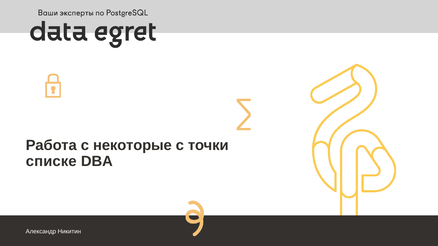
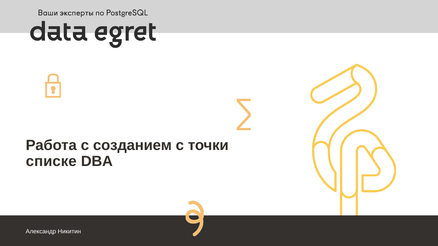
некоторые: некоторые -> созданием
